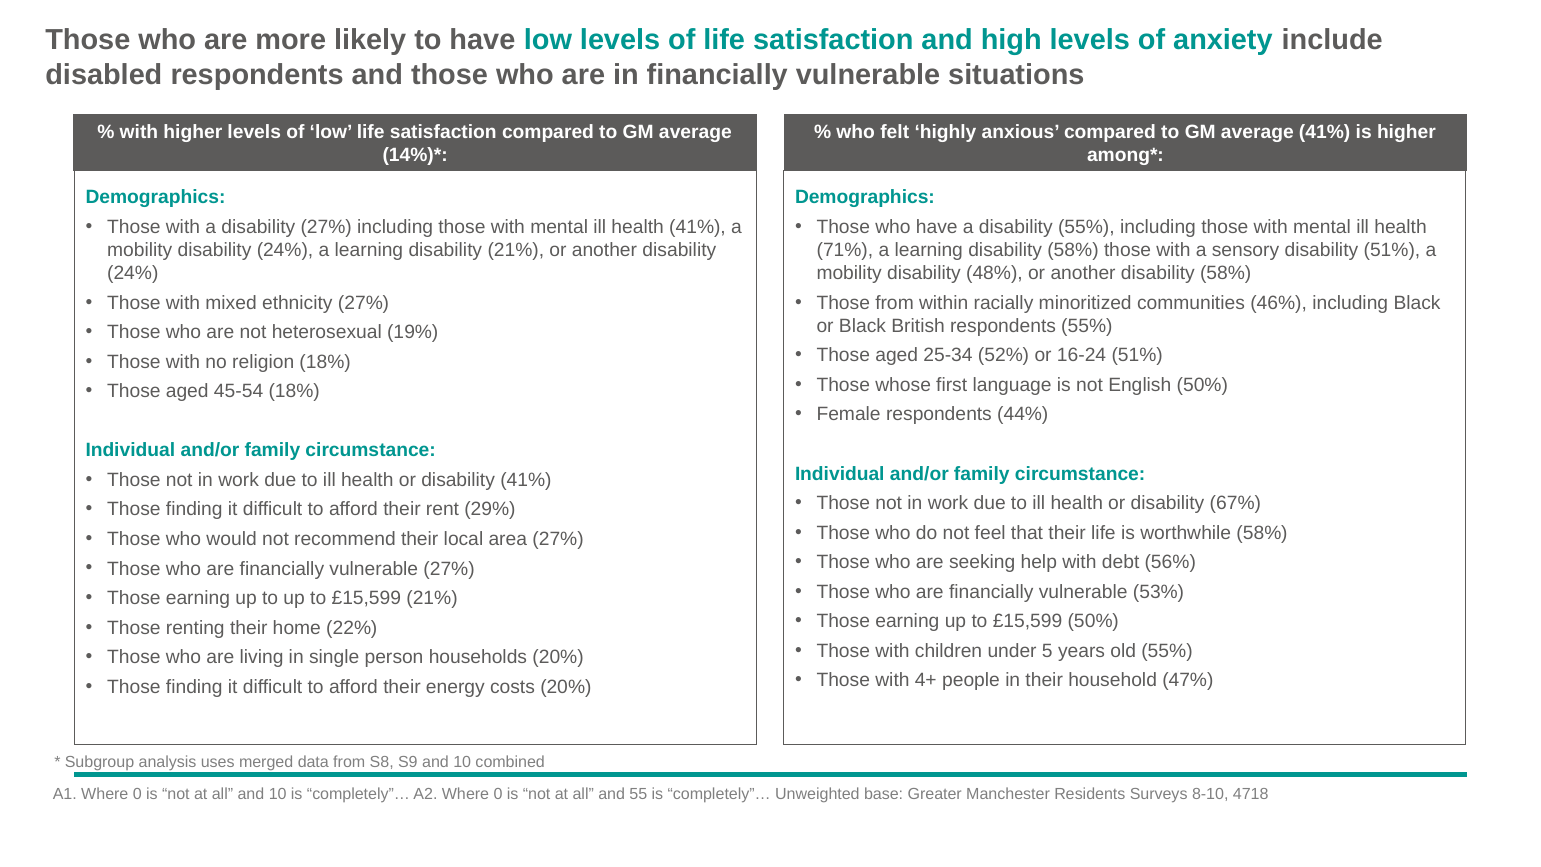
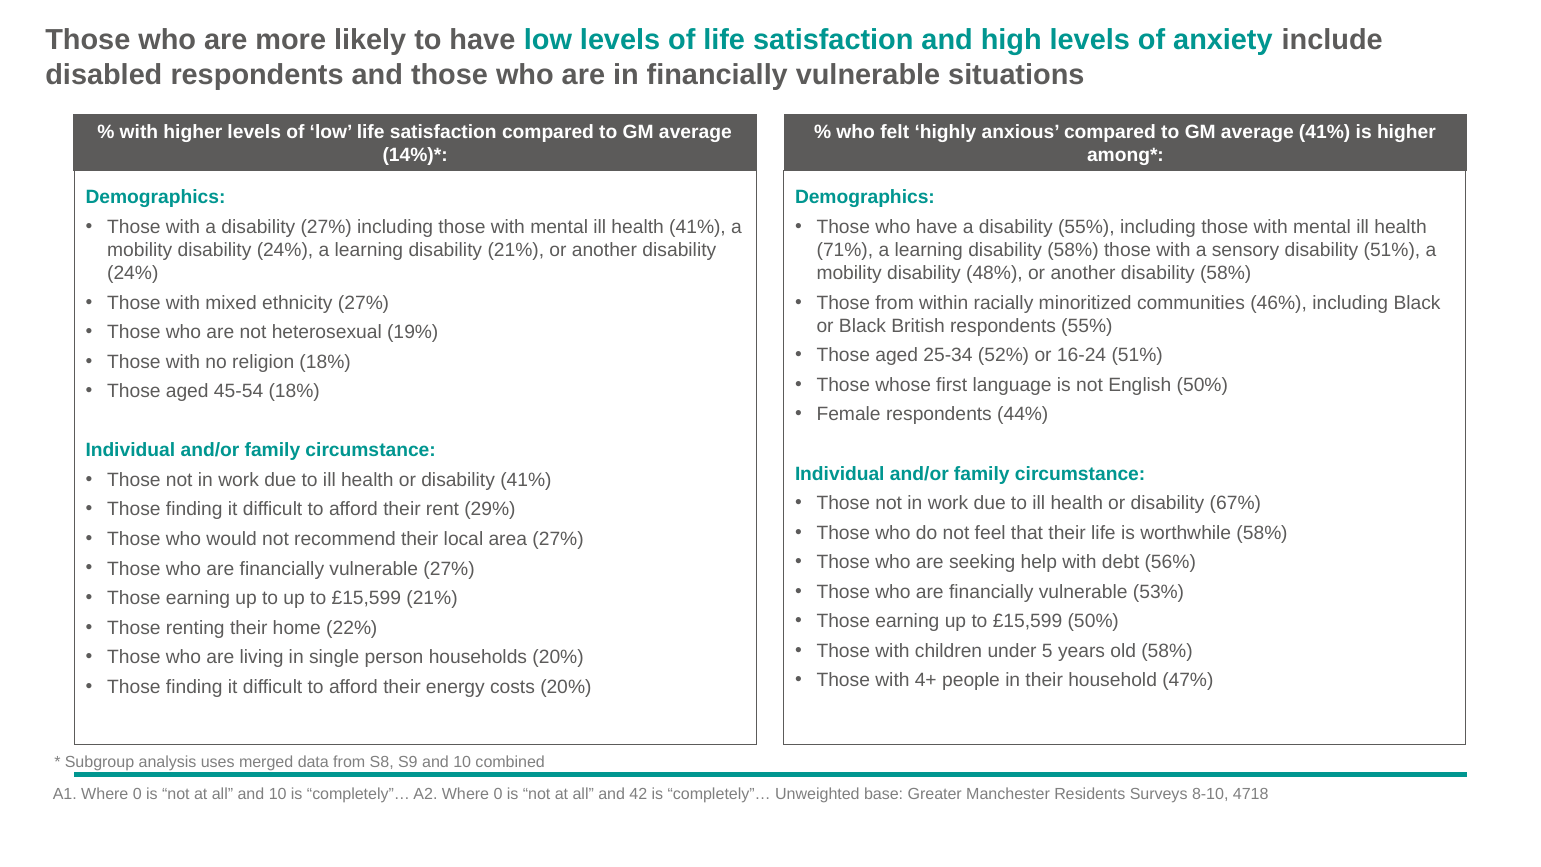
old 55%: 55% -> 58%
55: 55 -> 42
